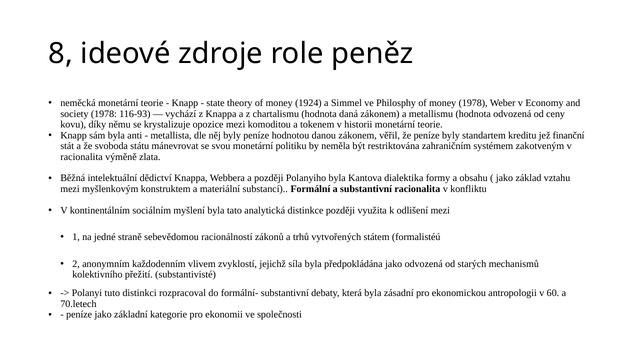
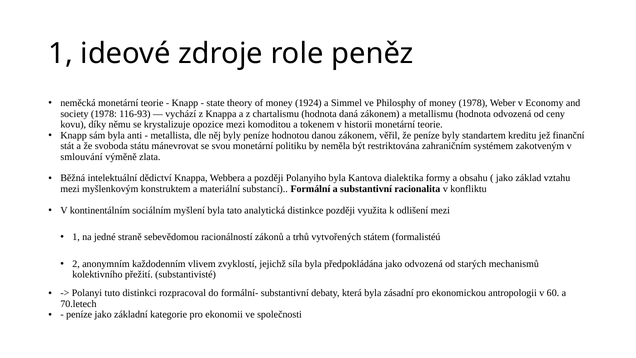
8 at (61, 53): 8 -> 1
racionalita at (82, 157): racionalita -> smlouvání
